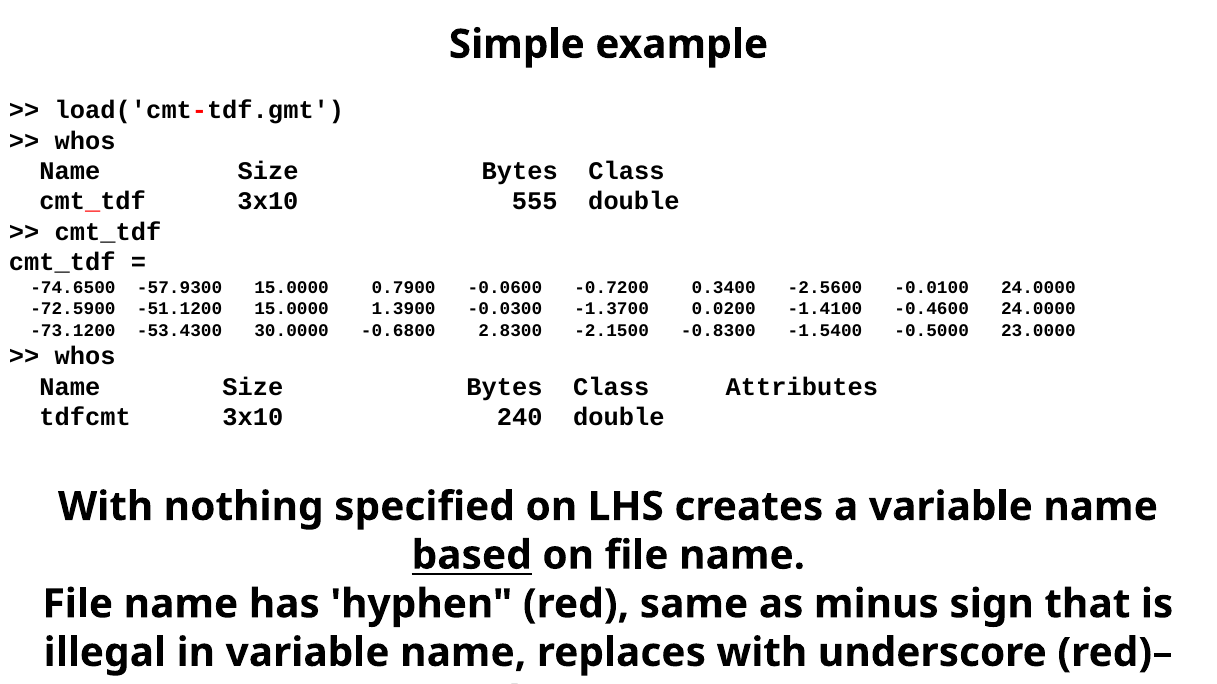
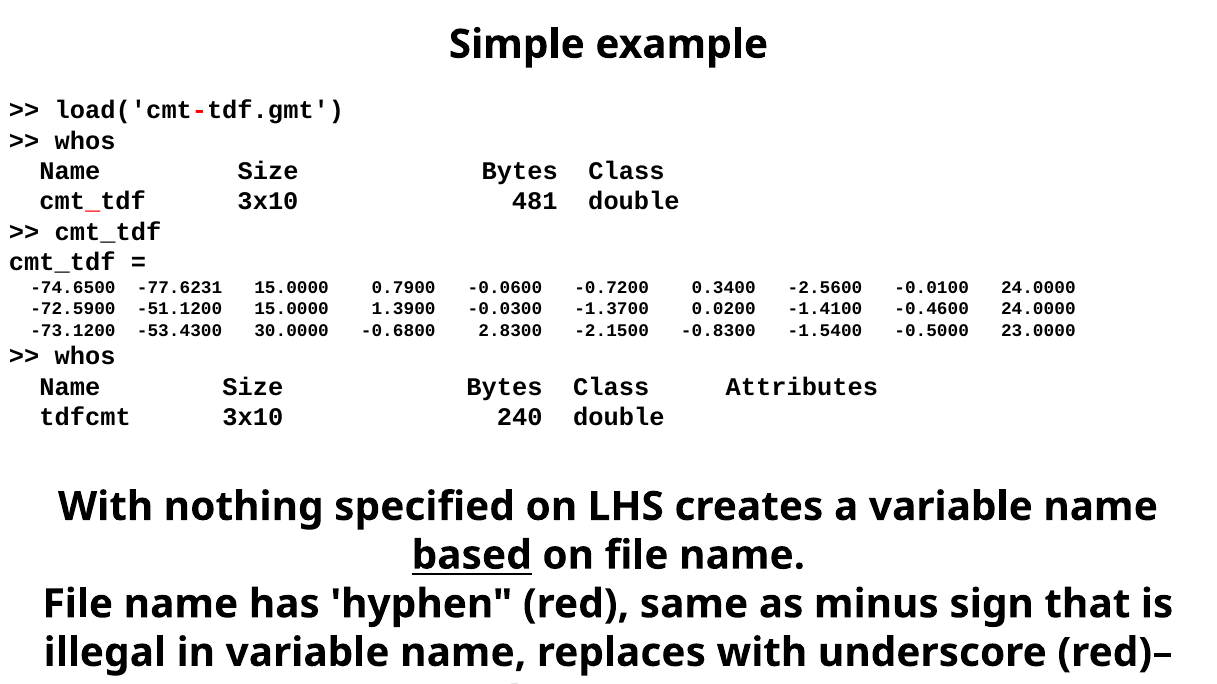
555: 555 -> 481
-57.9300: -57.9300 -> -77.6231
